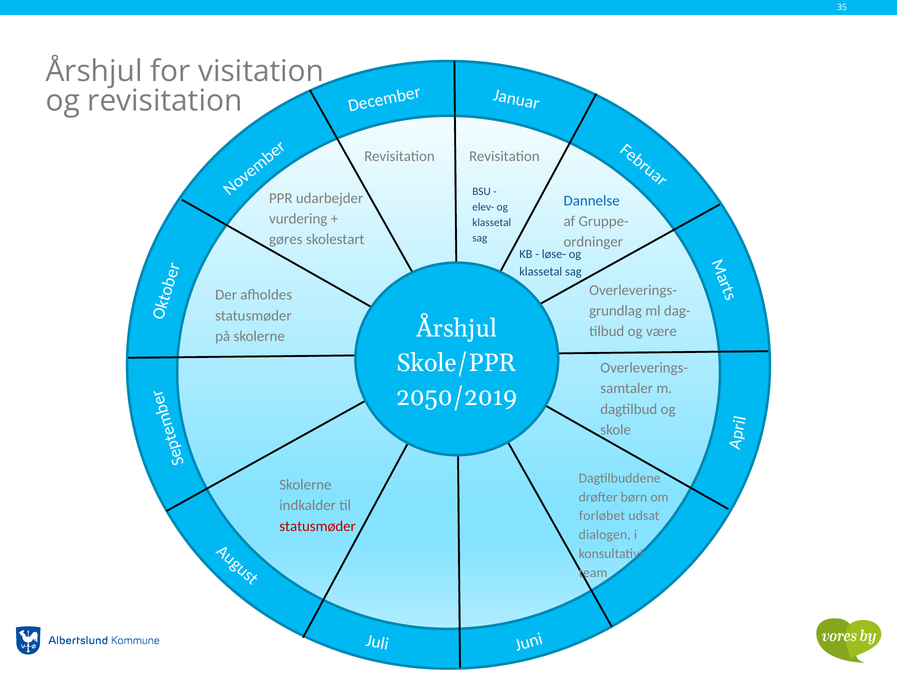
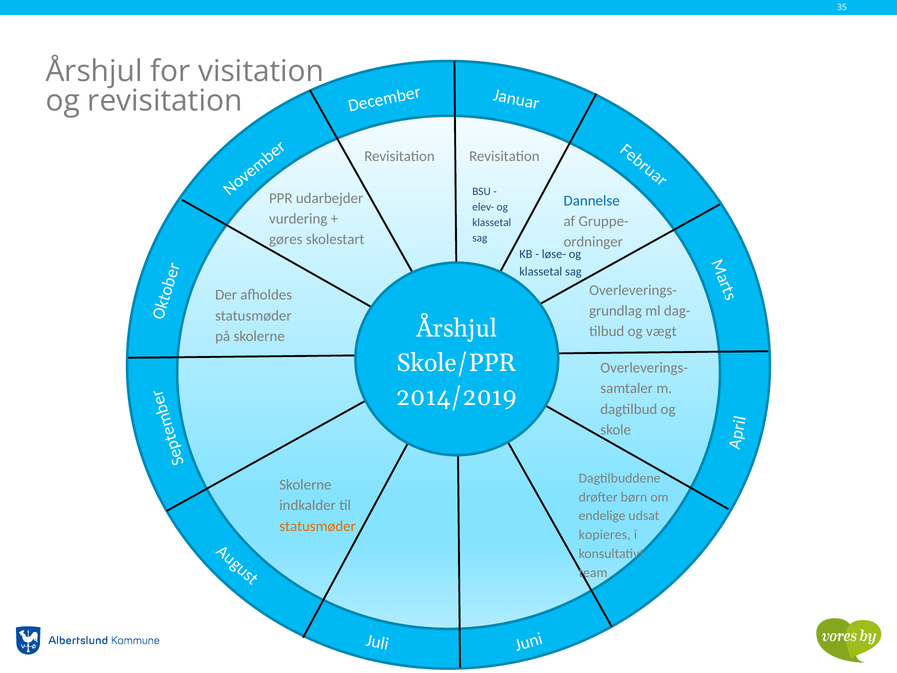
være: være -> vægt
2050/2019: 2050/2019 -> 2014/2019
forløbet: forløbet -> endelige
statusmøder at (318, 526) colour: red -> orange
dialogen: dialogen -> kopieres
